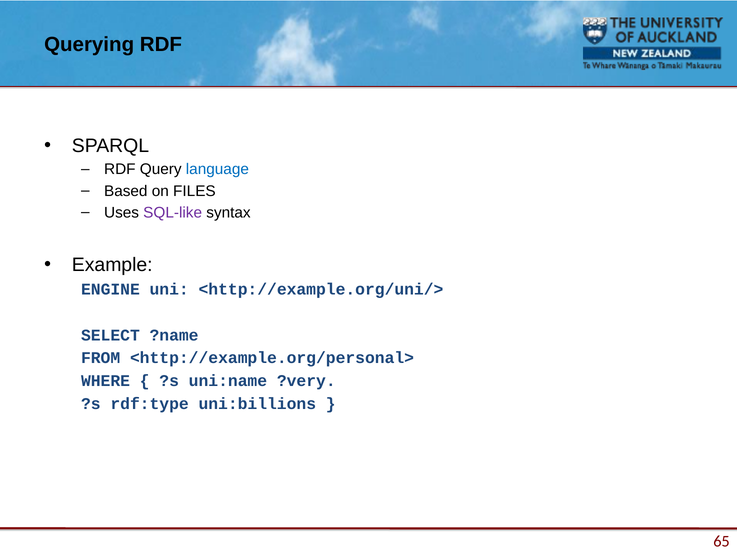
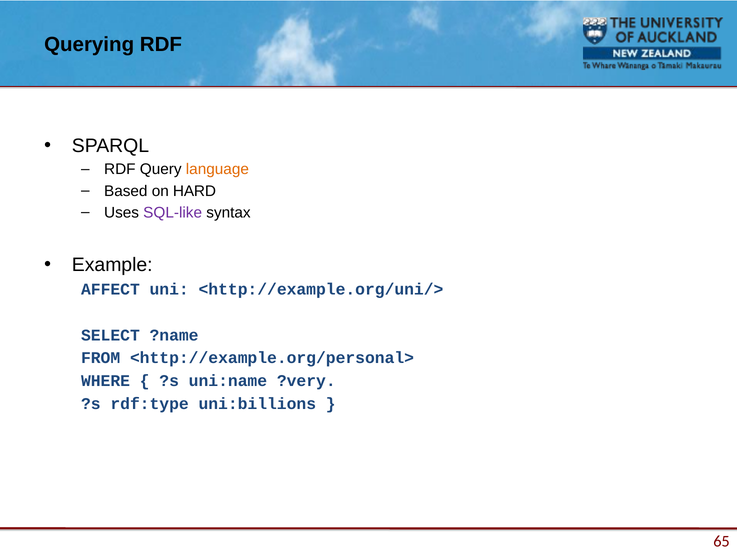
language colour: blue -> orange
FILES: FILES -> HARD
ENGINE: ENGINE -> AFFECT
